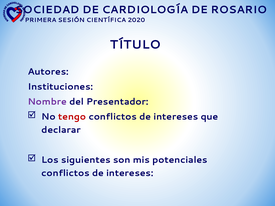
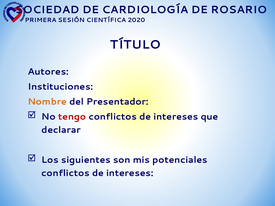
Nombre colour: purple -> orange
